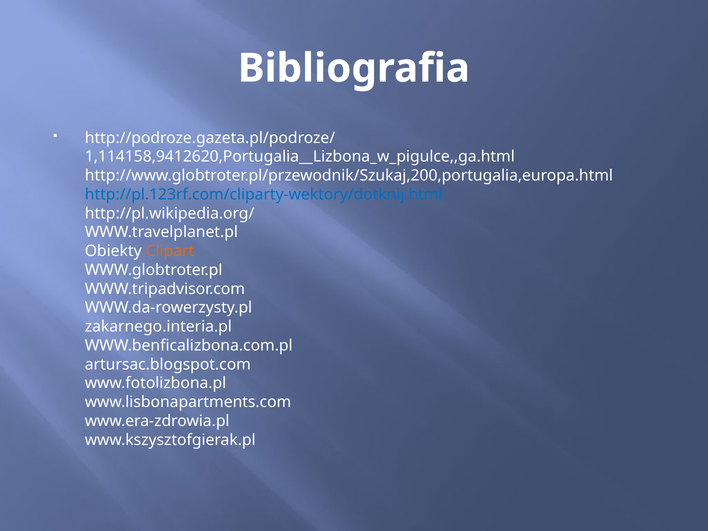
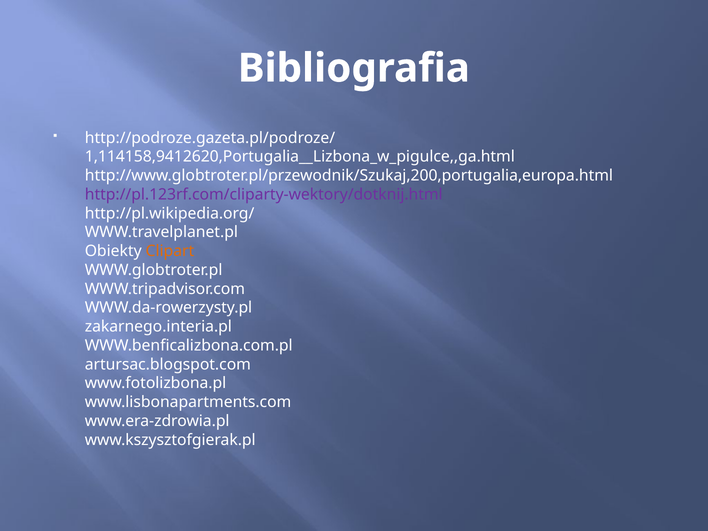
http://pl.123rf.com/cliparty-wektory/dotknij.html colour: blue -> purple
